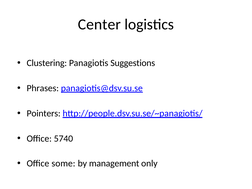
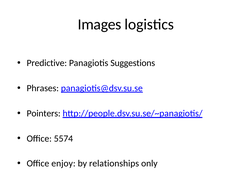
Center: Center -> Images
Clustering: Clustering -> Predictive
5740: 5740 -> 5574
some: some -> enjoy
management: management -> relationships
